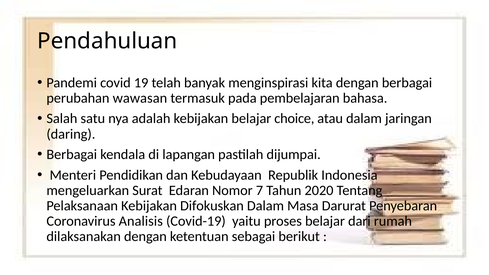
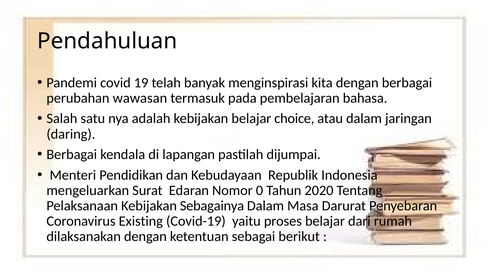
7: 7 -> 0
Difokuskan: Difokuskan -> Sebagainya
Analisis: Analisis -> Existing
